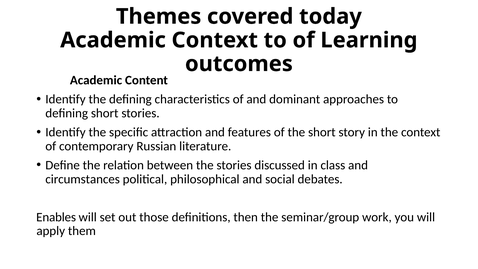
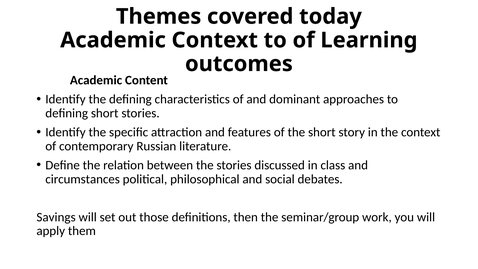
Enables: Enables -> Savings
